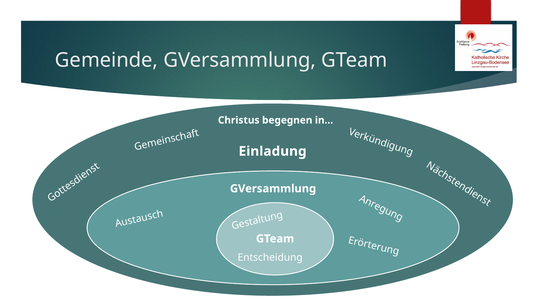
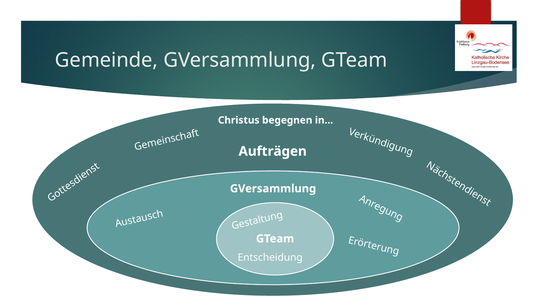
Einladung: Einladung -> Aufträgen
